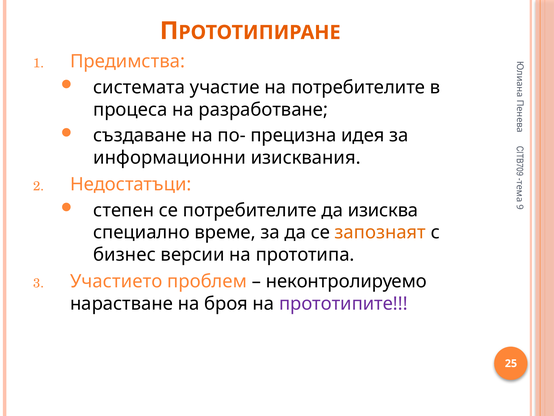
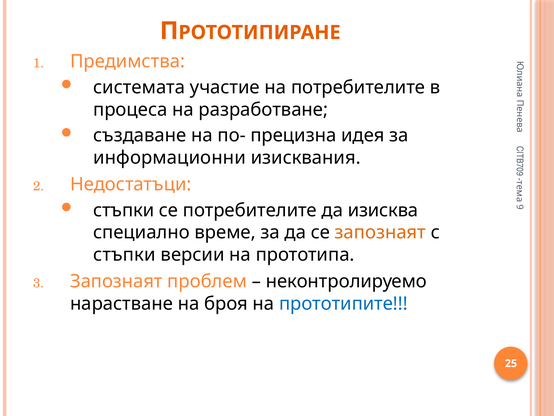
степен at (124, 210): степен -> стъпки
бизнес at (124, 254): бизнес -> стъпки
Участието at (116, 281): Участието -> Запознаят
прототипите colour: purple -> blue
